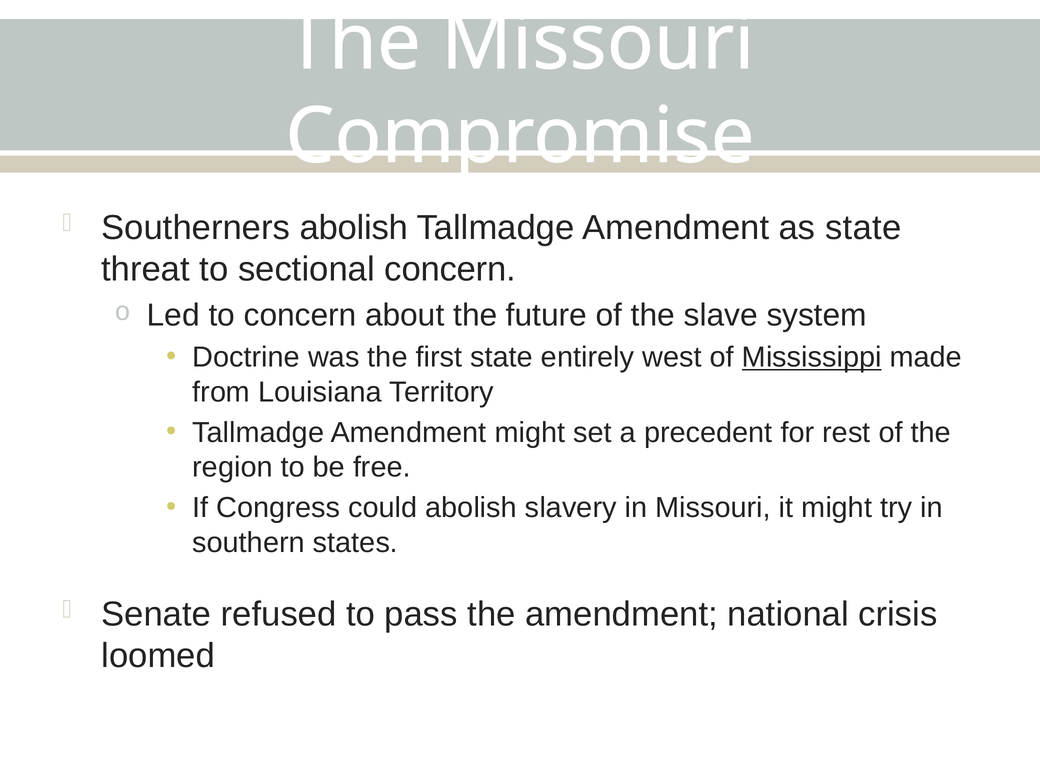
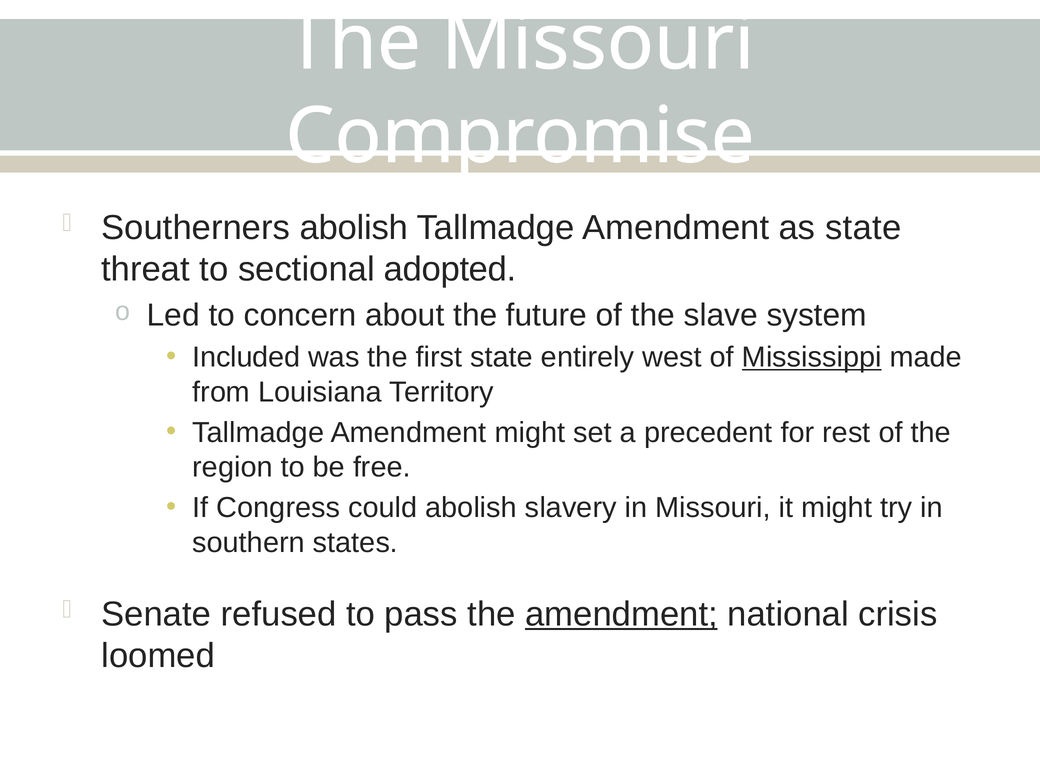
sectional concern: concern -> adopted
Doctrine: Doctrine -> Included
amendment at (621, 614) underline: none -> present
